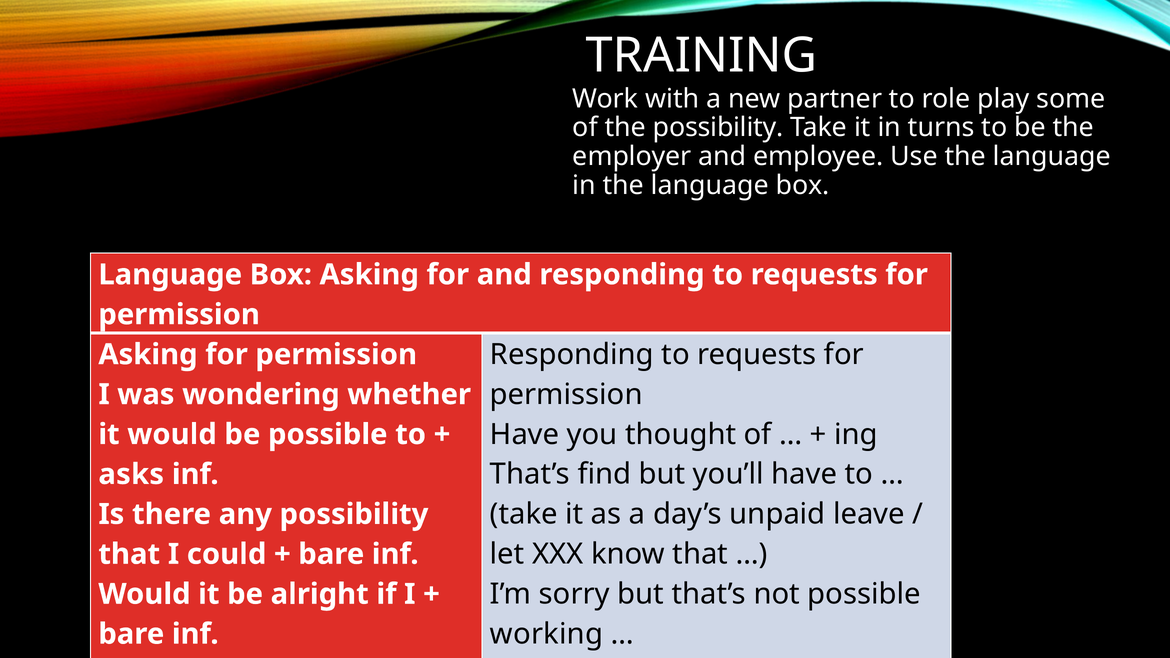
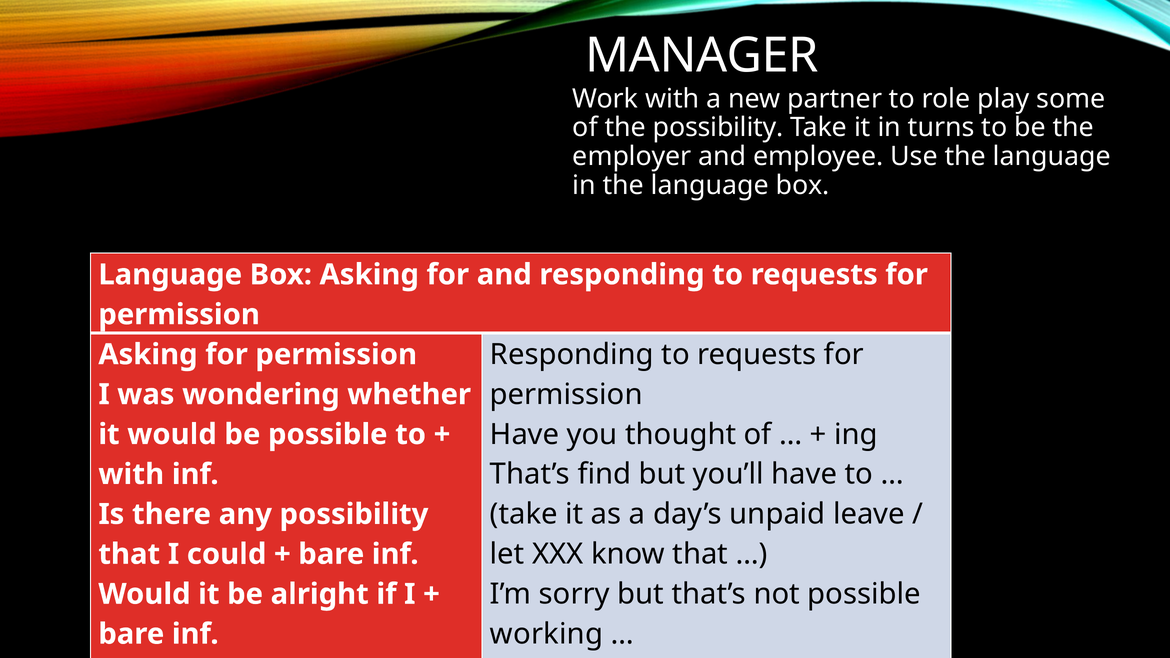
TRAINING: TRAINING -> MANAGER
asks at (131, 474): asks -> with
